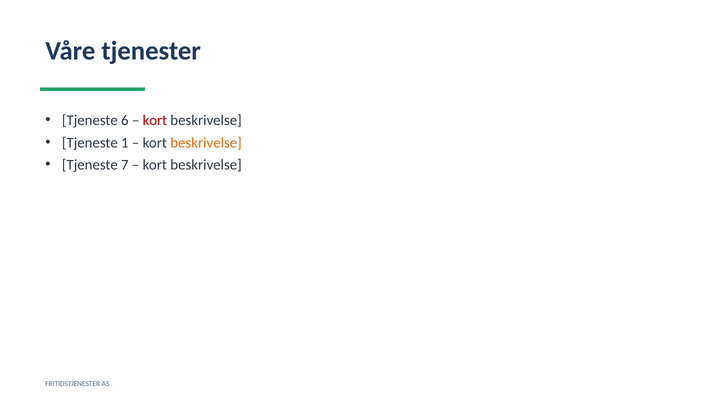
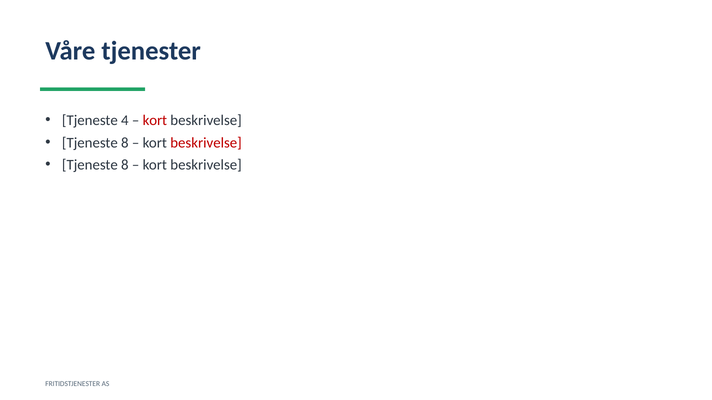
6: 6 -> 4
1 at (125, 143): 1 -> 8
beskrivelse at (206, 143) colour: orange -> red
7 at (125, 165): 7 -> 8
